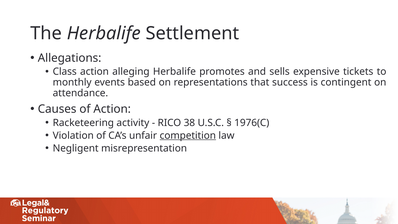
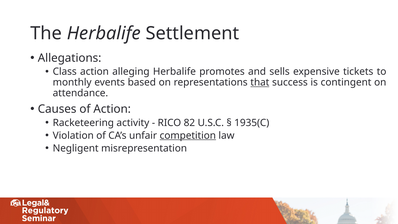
that underline: none -> present
38: 38 -> 82
1976(C: 1976(C -> 1935(C
